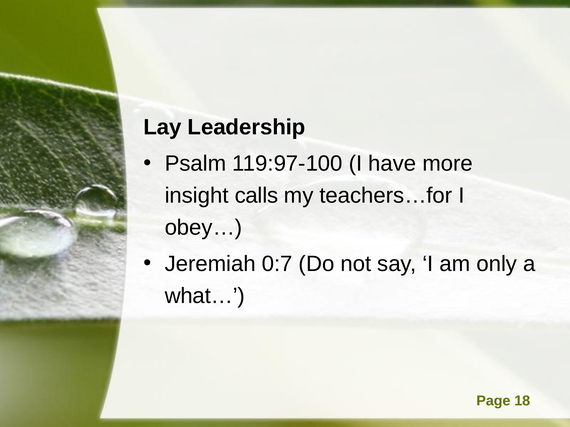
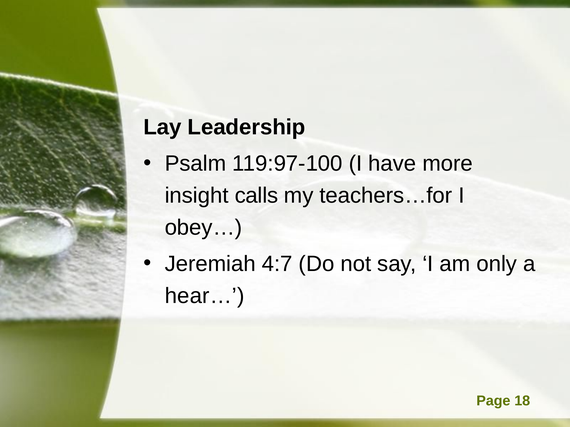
0:7: 0:7 -> 4:7
what…: what… -> hear…
